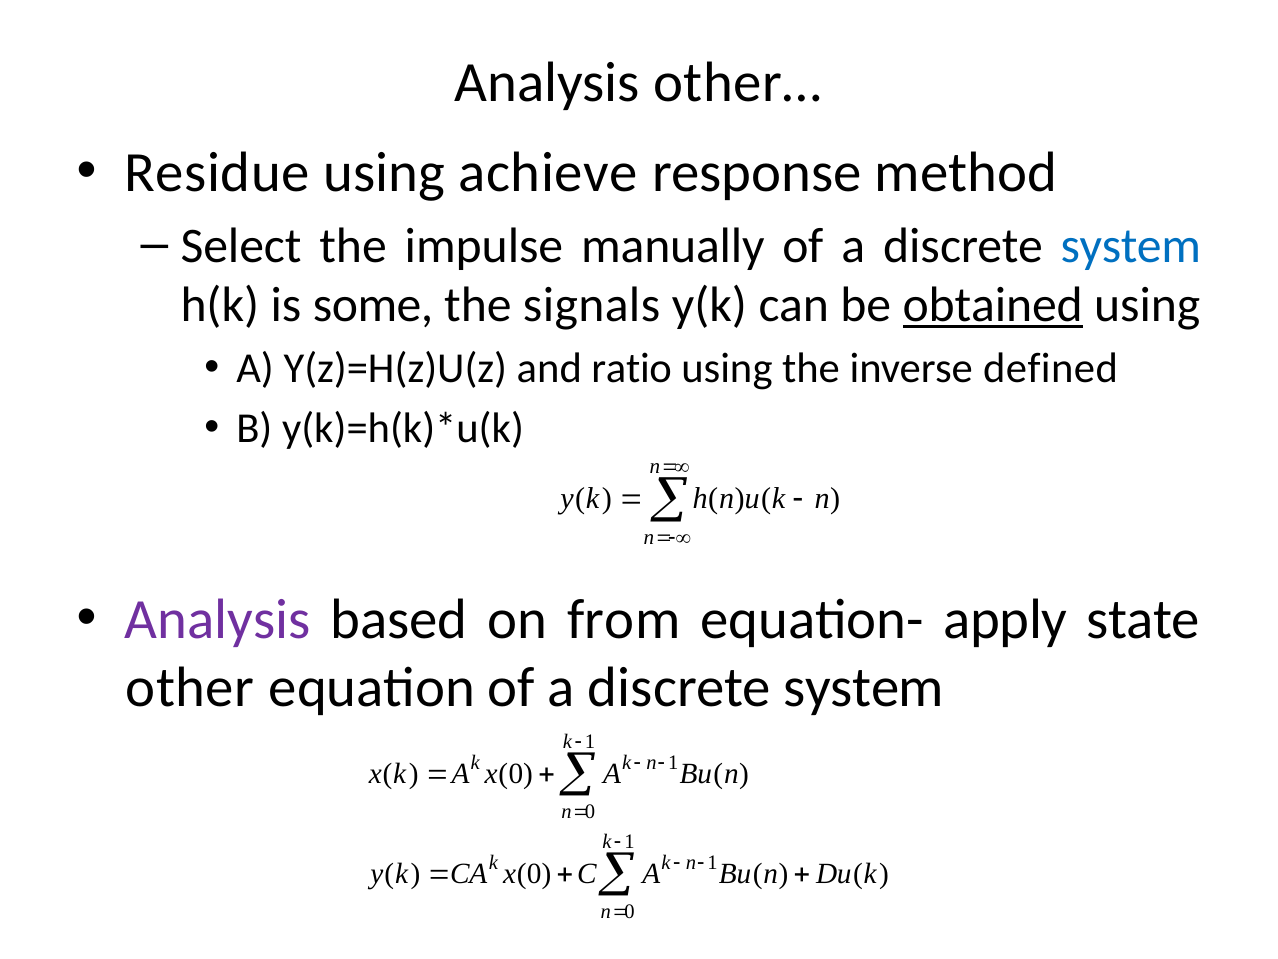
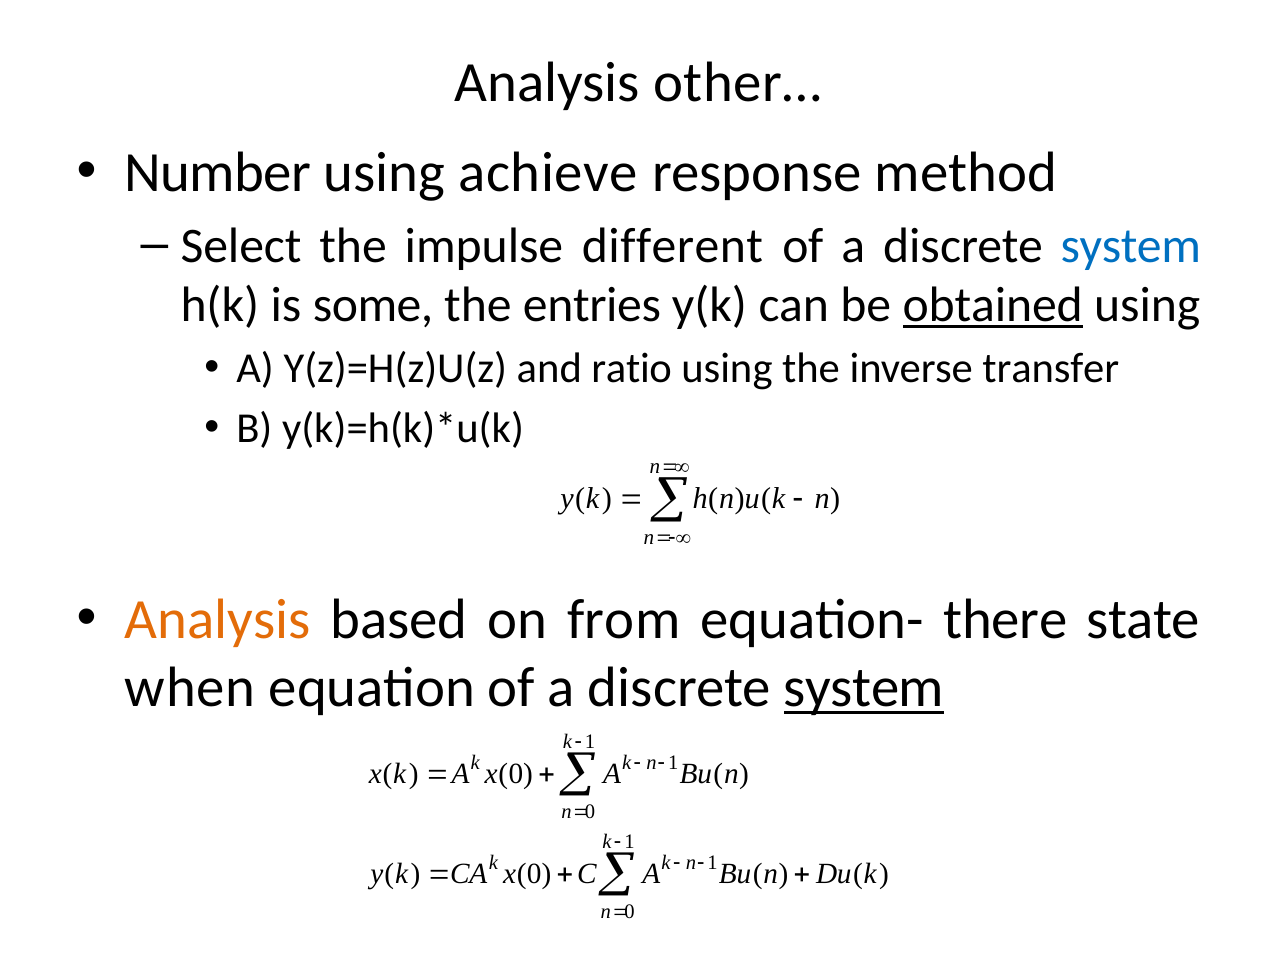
Residue: Residue -> Number
manually: manually -> different
signals: signals -> entries
defined: defined -> transfer
Analysis at (218, 620) colour: purple -> orange
apply: apply -> there
other: other -> when
system at (864, 688) underline: none -> present
